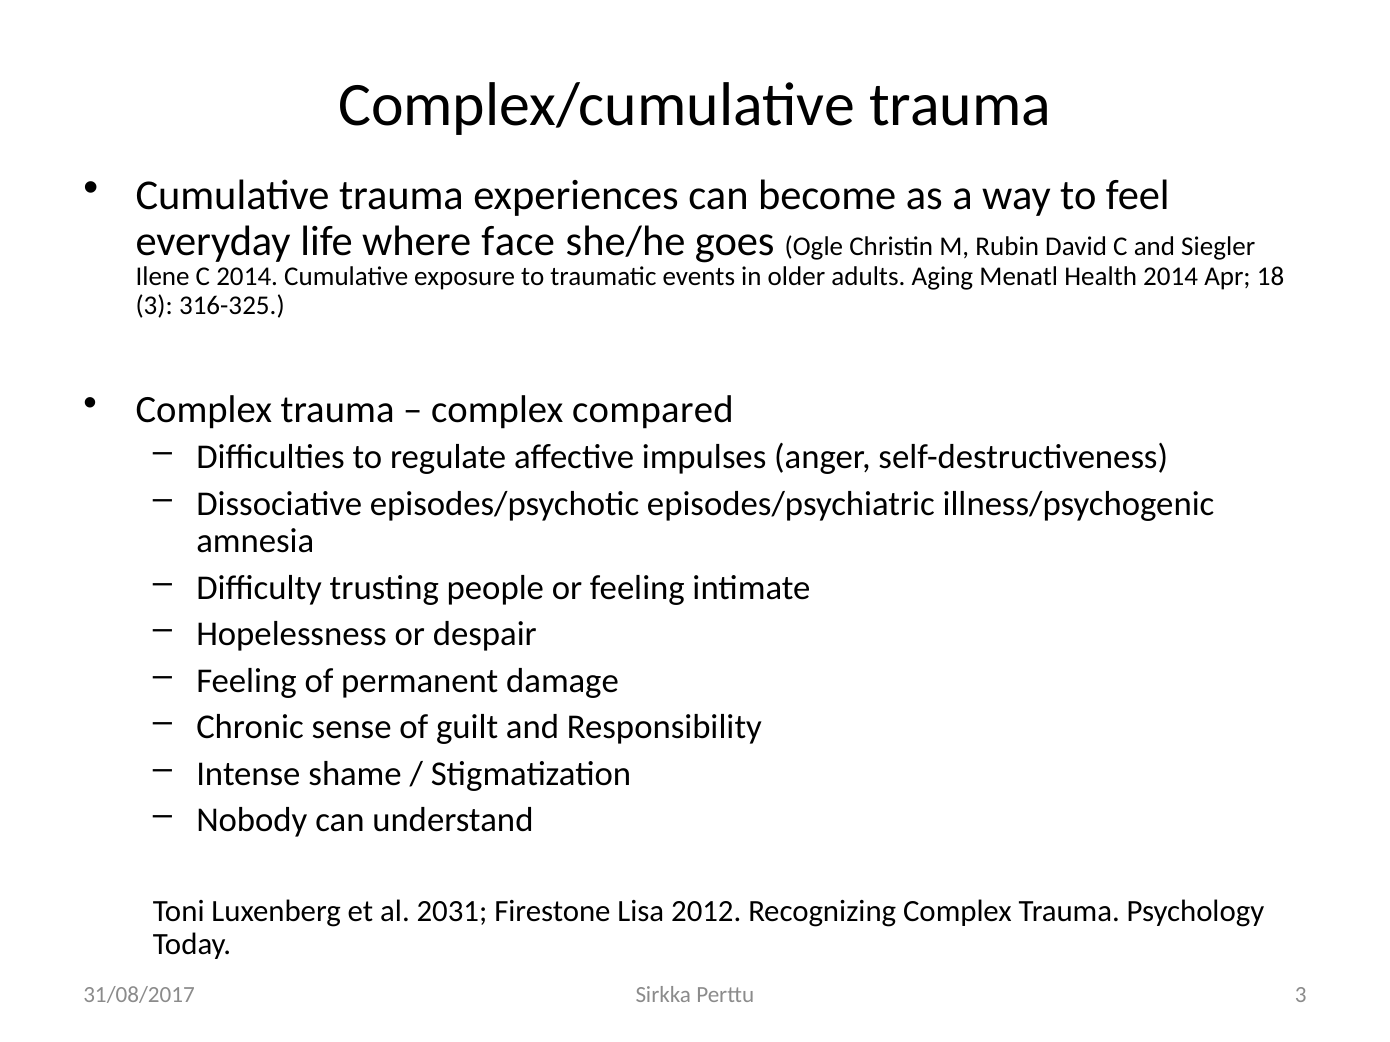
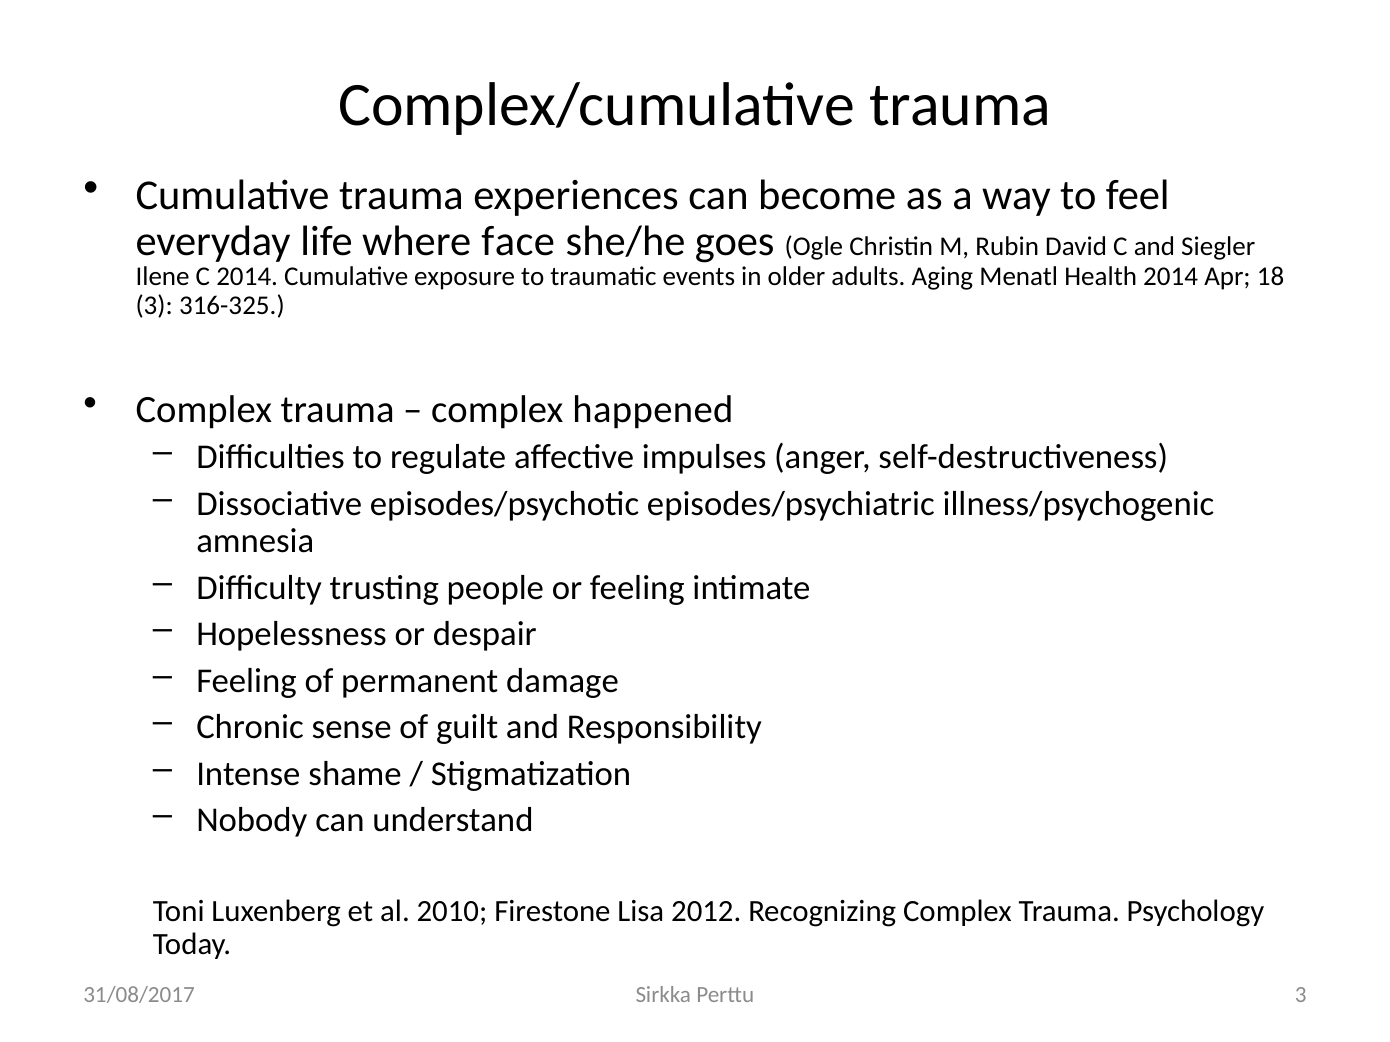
compared: compared -> happened
2031: 2031 -> 2010
